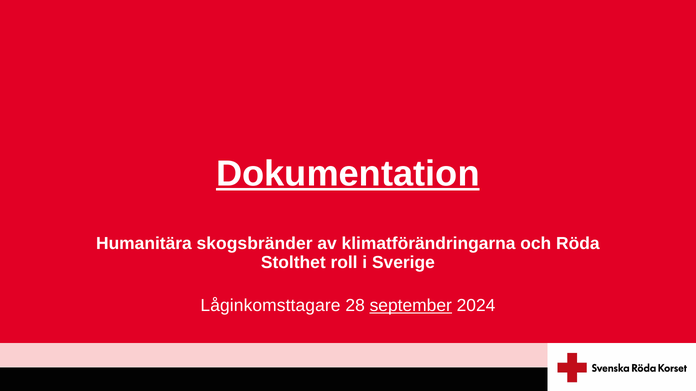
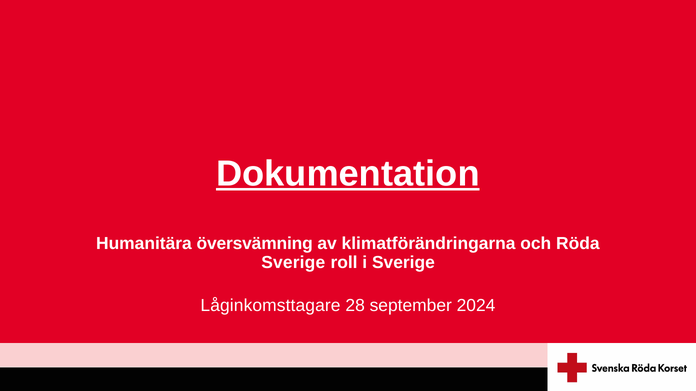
skogsbränder: skogsbränder -> översvämning
Stolthet at (293, 263): Stolthet -> Sverige
september underline: present -> none
